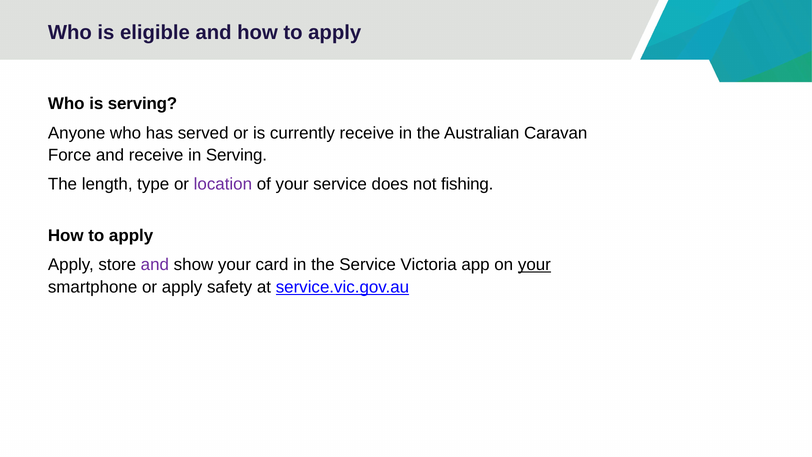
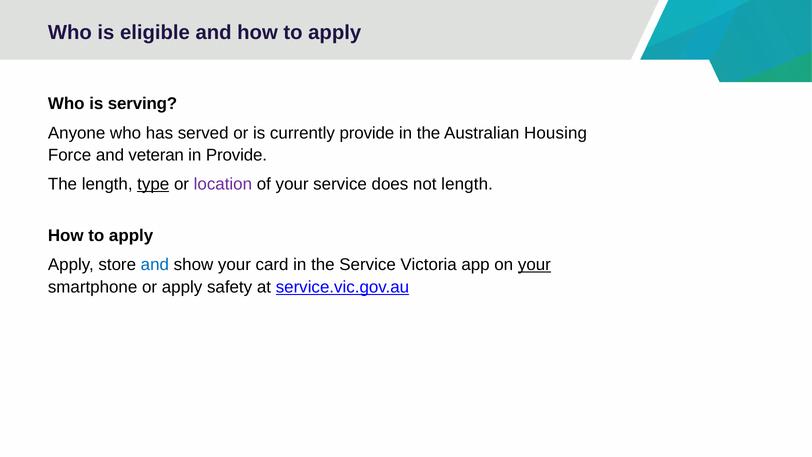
currently receive: receive -> provide
Caravan: Caravan -> Housing
and receive: receive -> veteran
in Serving: Serving -> Provide
type underline: none -> present
not fishing: fishing -> length
and at (155, 265) colour: purple -> blue
